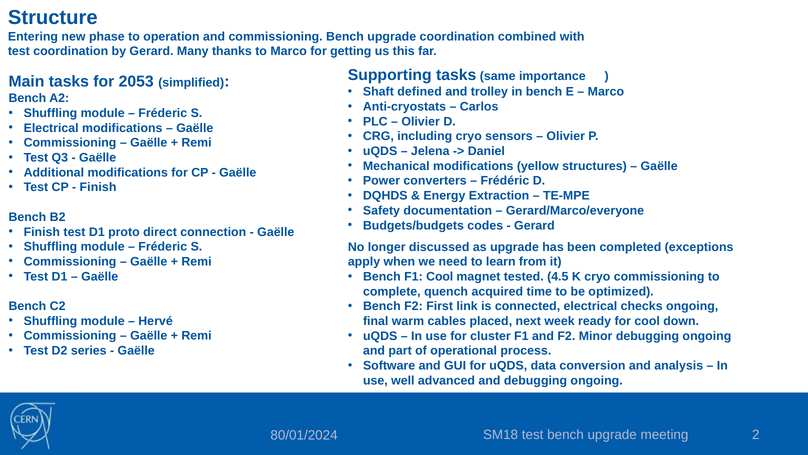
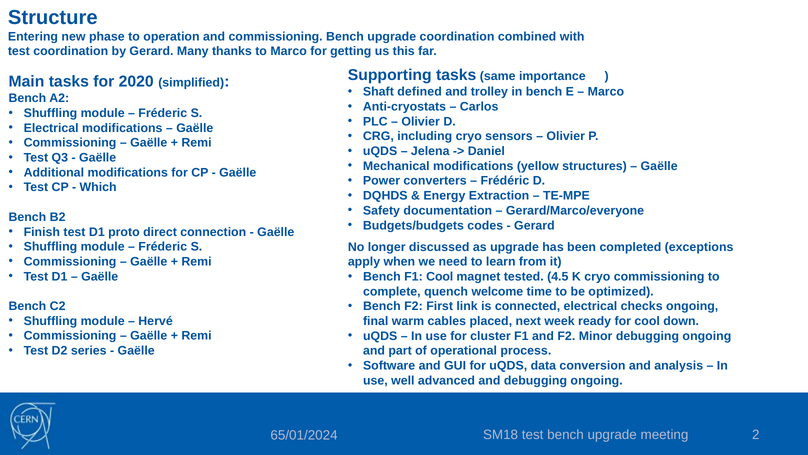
2053: 2053 -> 2020
Finish at (98, 187): Finish -> Which
acquired: acquired -> welcome
80/01/2024: 80/01/2024 -> 65/01/2024
